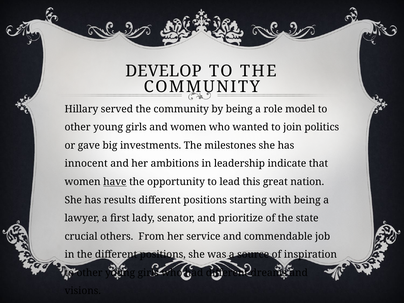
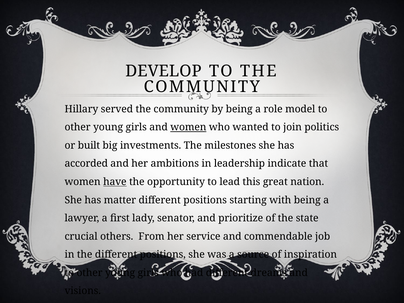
women at (188, 127) underline: none -> present
gave: gave -> built
innocent: innocent -> accorded
results: results -> matter
